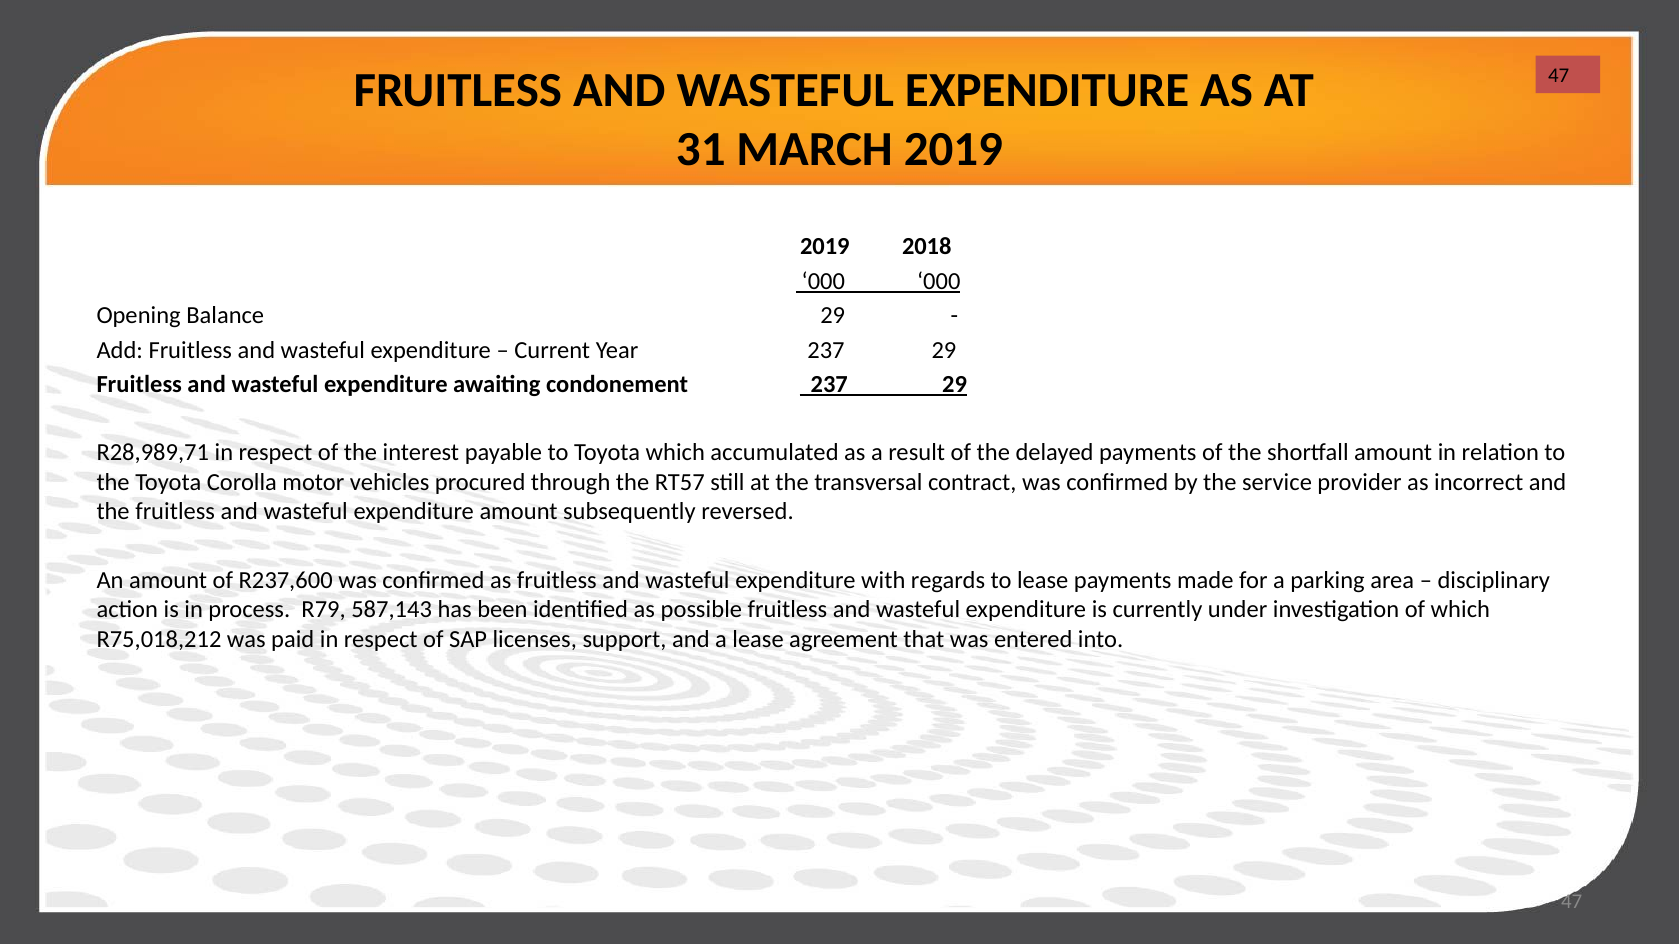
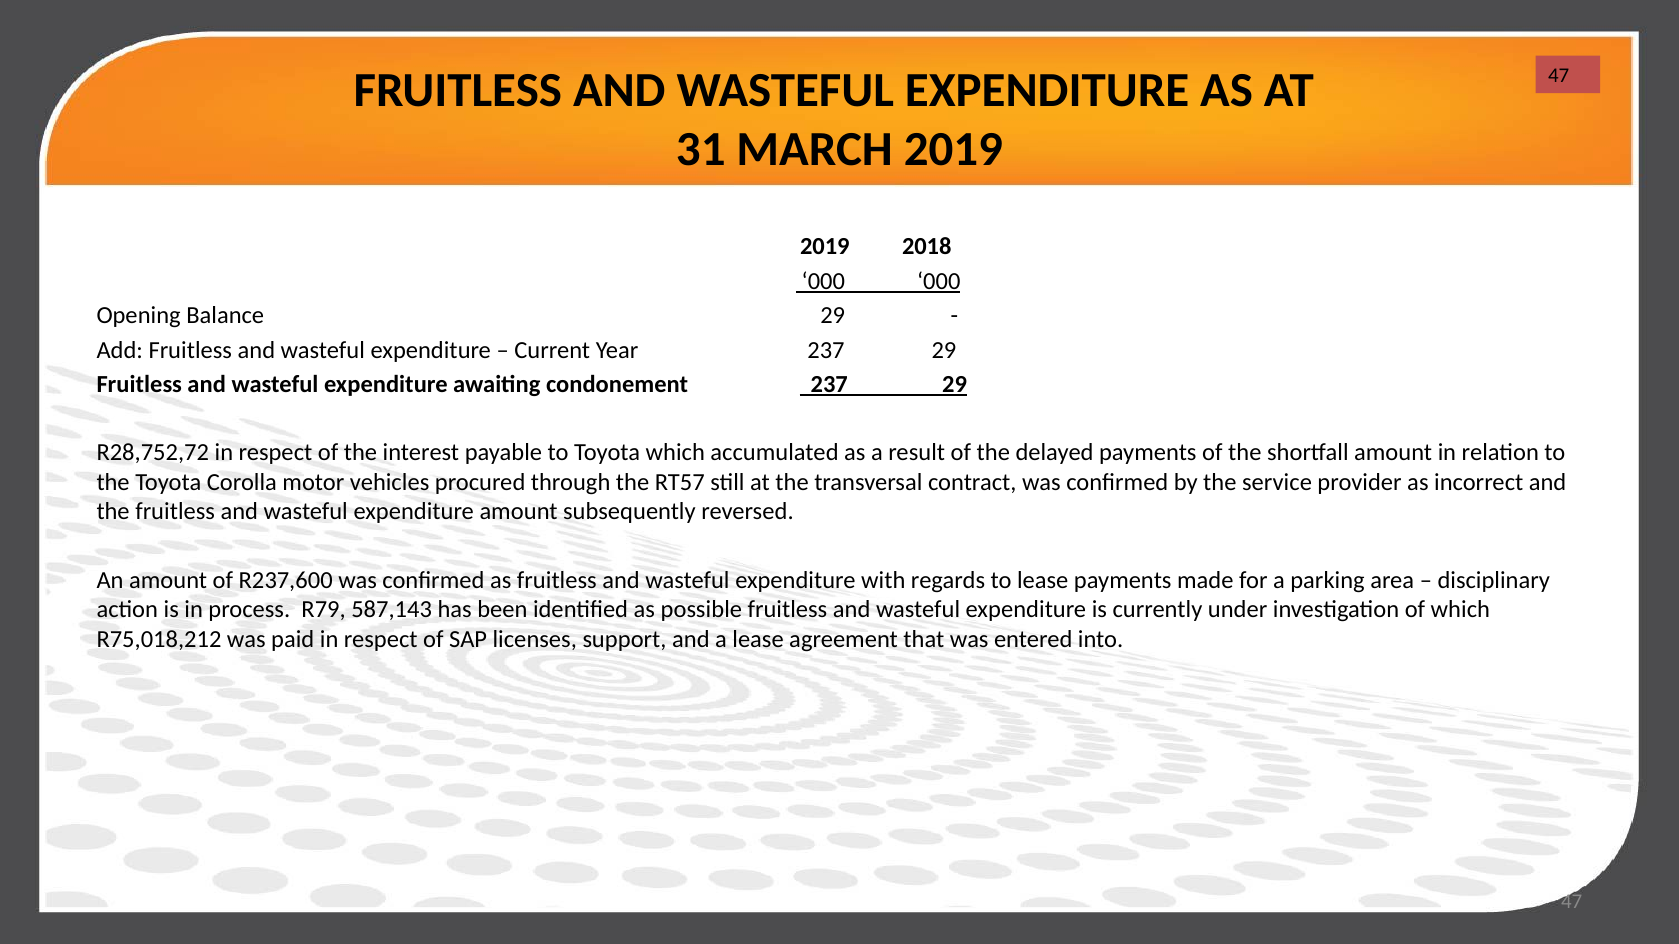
R28,989,71: R28,989,71 -> R28,752,72
